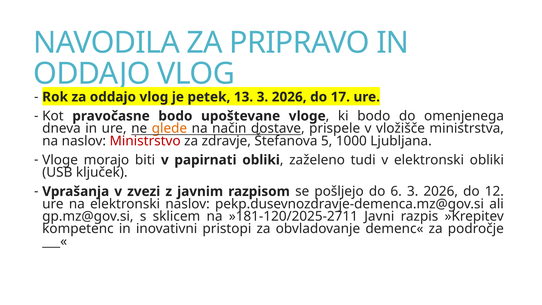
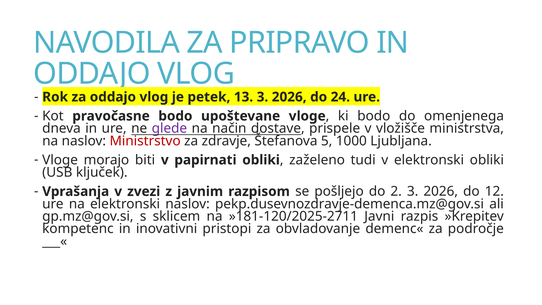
17: 17 -> 24
glede colour: orange -> purple
6: 6 -> 2
